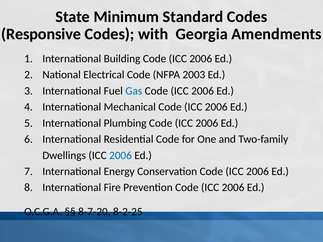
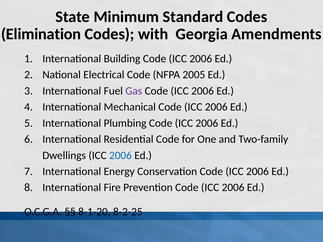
Responsive: Responsive -> Elimination
2003: 2003 -> 2005
Gas colour: blue -> purple
8-7-20: 8-7-20 -> 8-1-20
